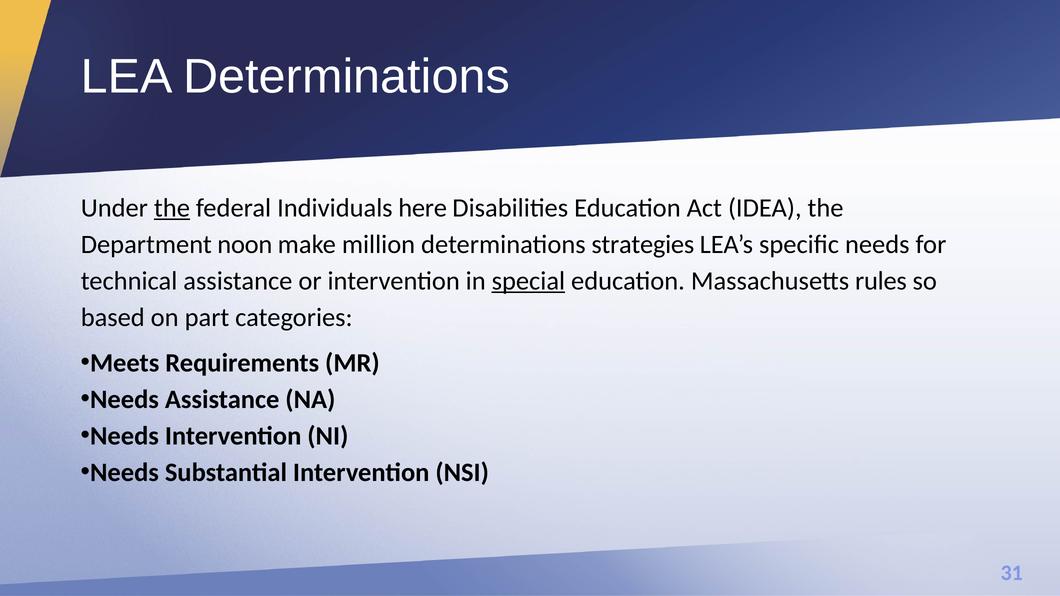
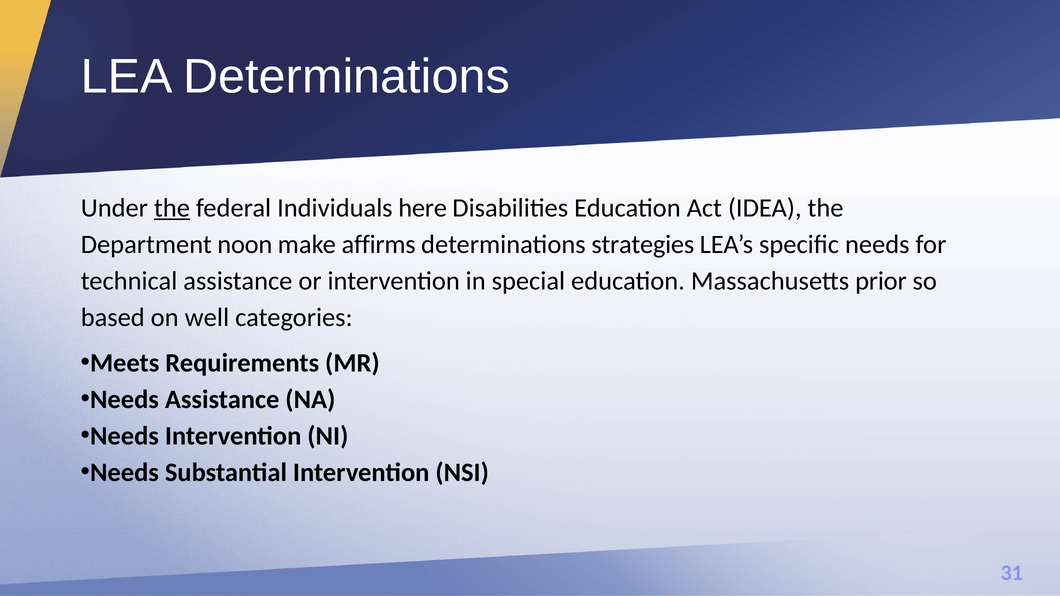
million: million -> affirms
special underline: present -> none
rules: rules -> prior
part: part -> well
